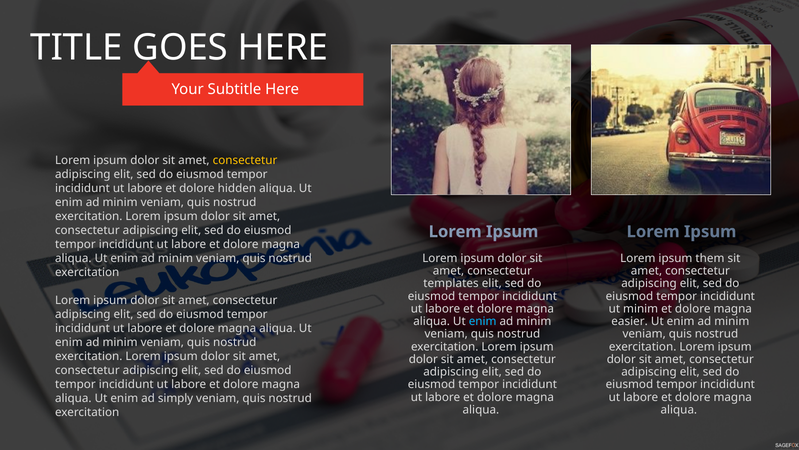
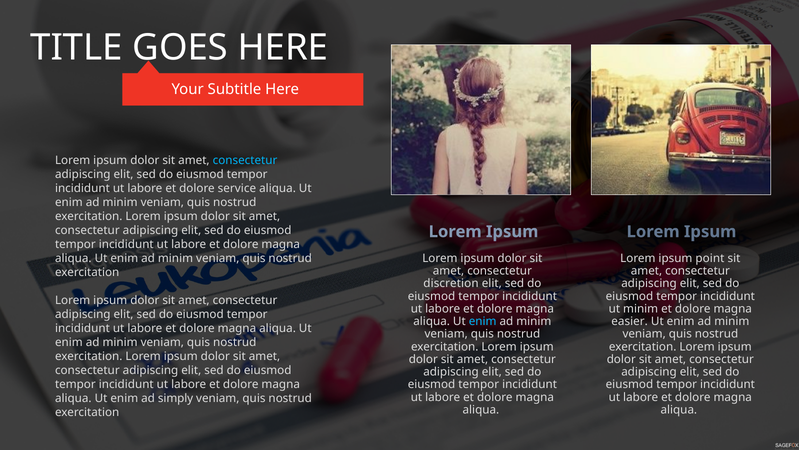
consectetur at (245, 160) colour: yellow -> light blue
hidden: hidden -> service
them: them -> point
templates: templates -> discretion
